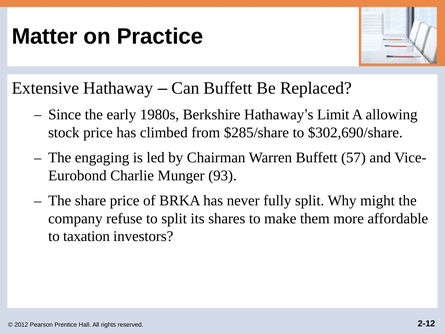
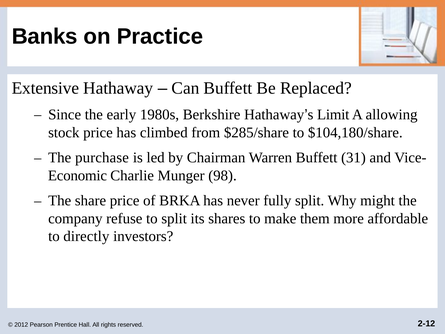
Matter: Matter -> Banks
$302,690/share: $302,690/share -> $104,180/share
engaging: engaging -> purchase
57: 57 -> 31
Eurobond: Eurobond -> Economic
93: 93 -> 98
taxation: taxation -> directly
